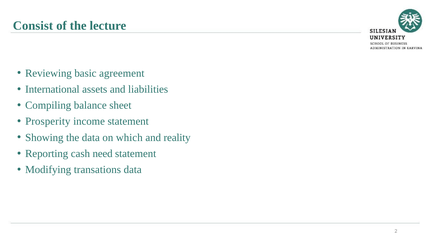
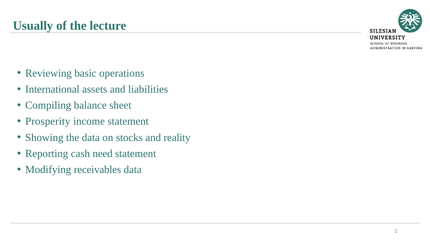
Consist: Consist -> Usually
agreement: agreement -> operations
which: which -> stocks
transations: transations -> receivables
